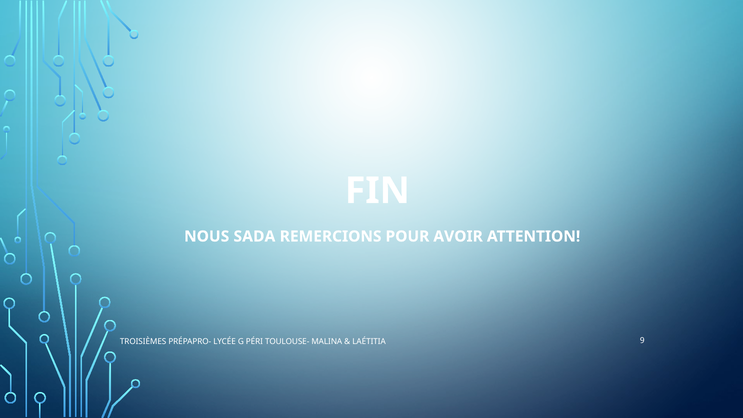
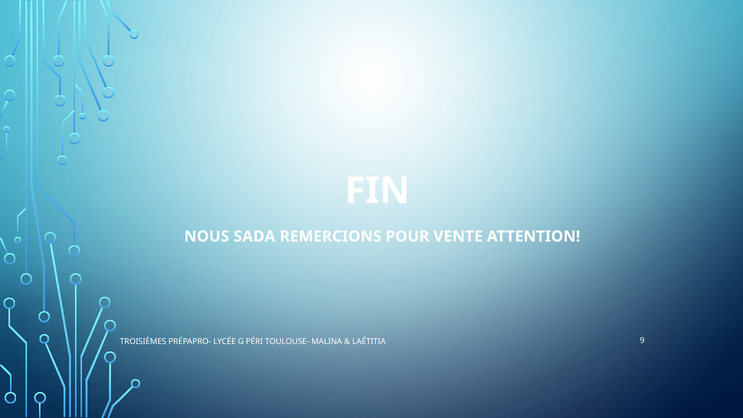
AVOIR: AVOIR -> VENTE
